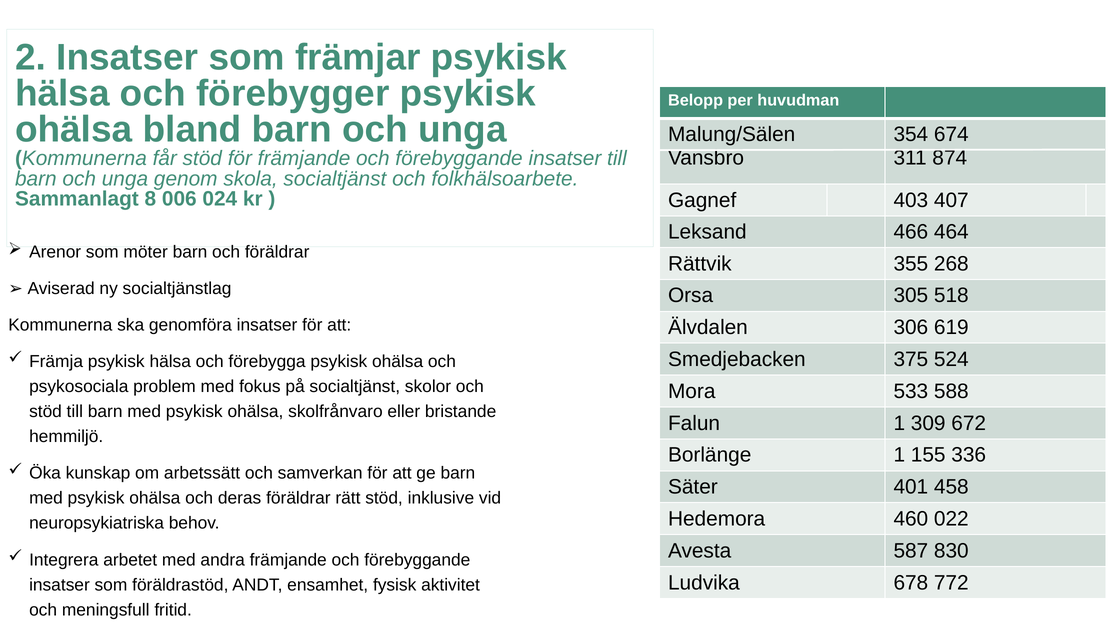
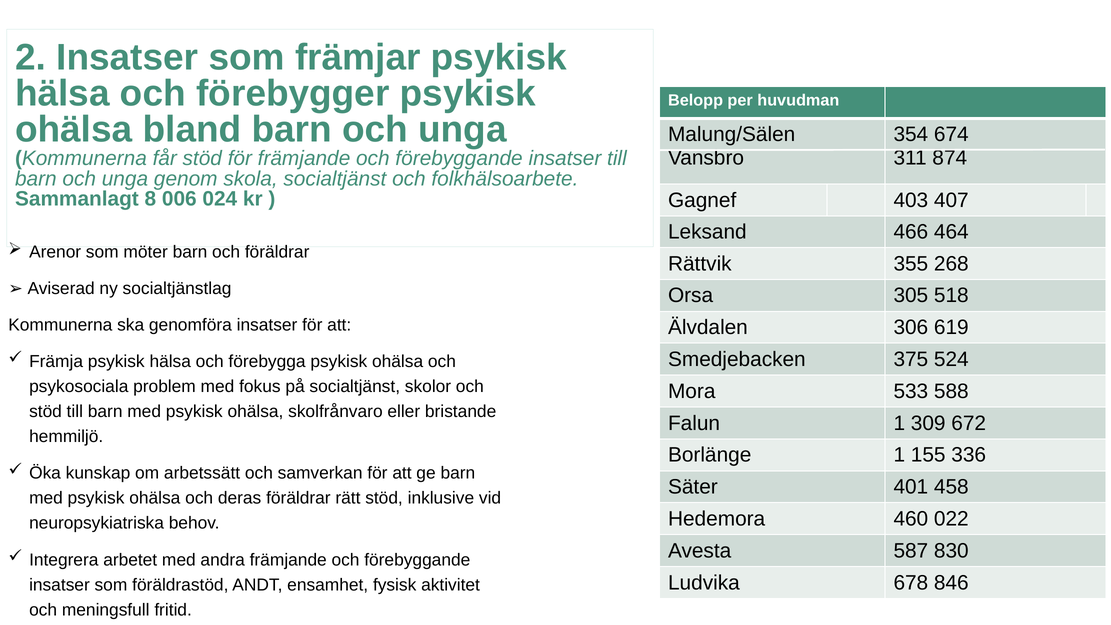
772: 772 -> 846
